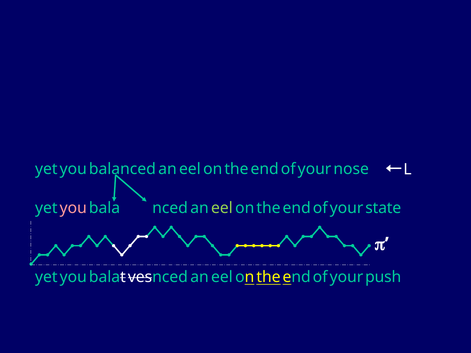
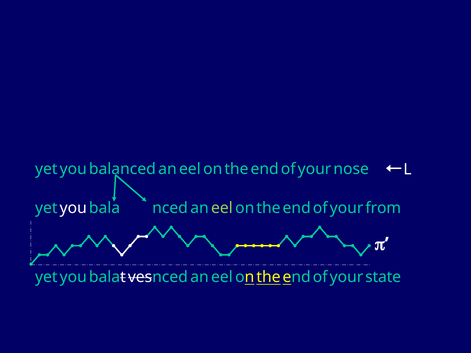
you at (73, 208) colour: pink -> white
state: state -> from
push: push -> state
